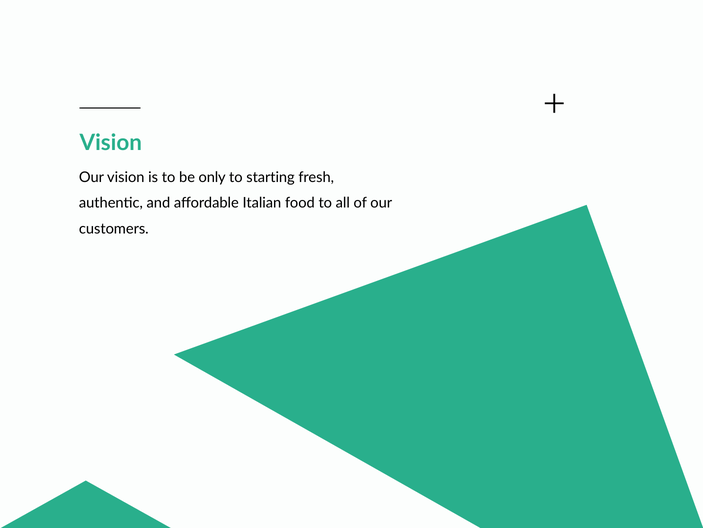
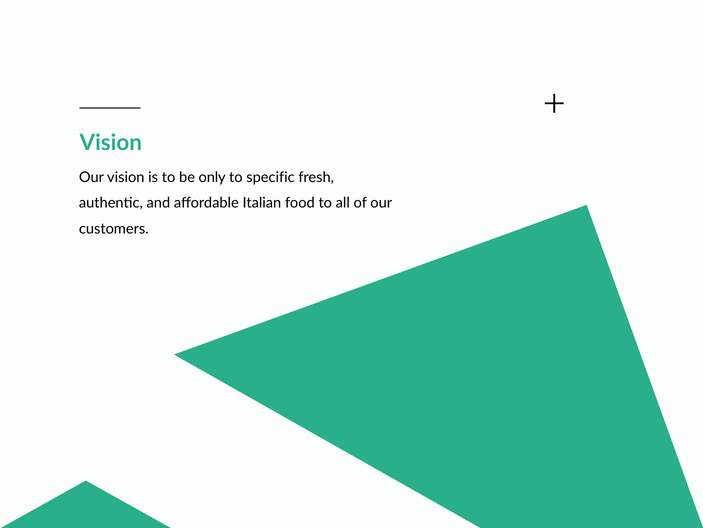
starting: starting -> specific
